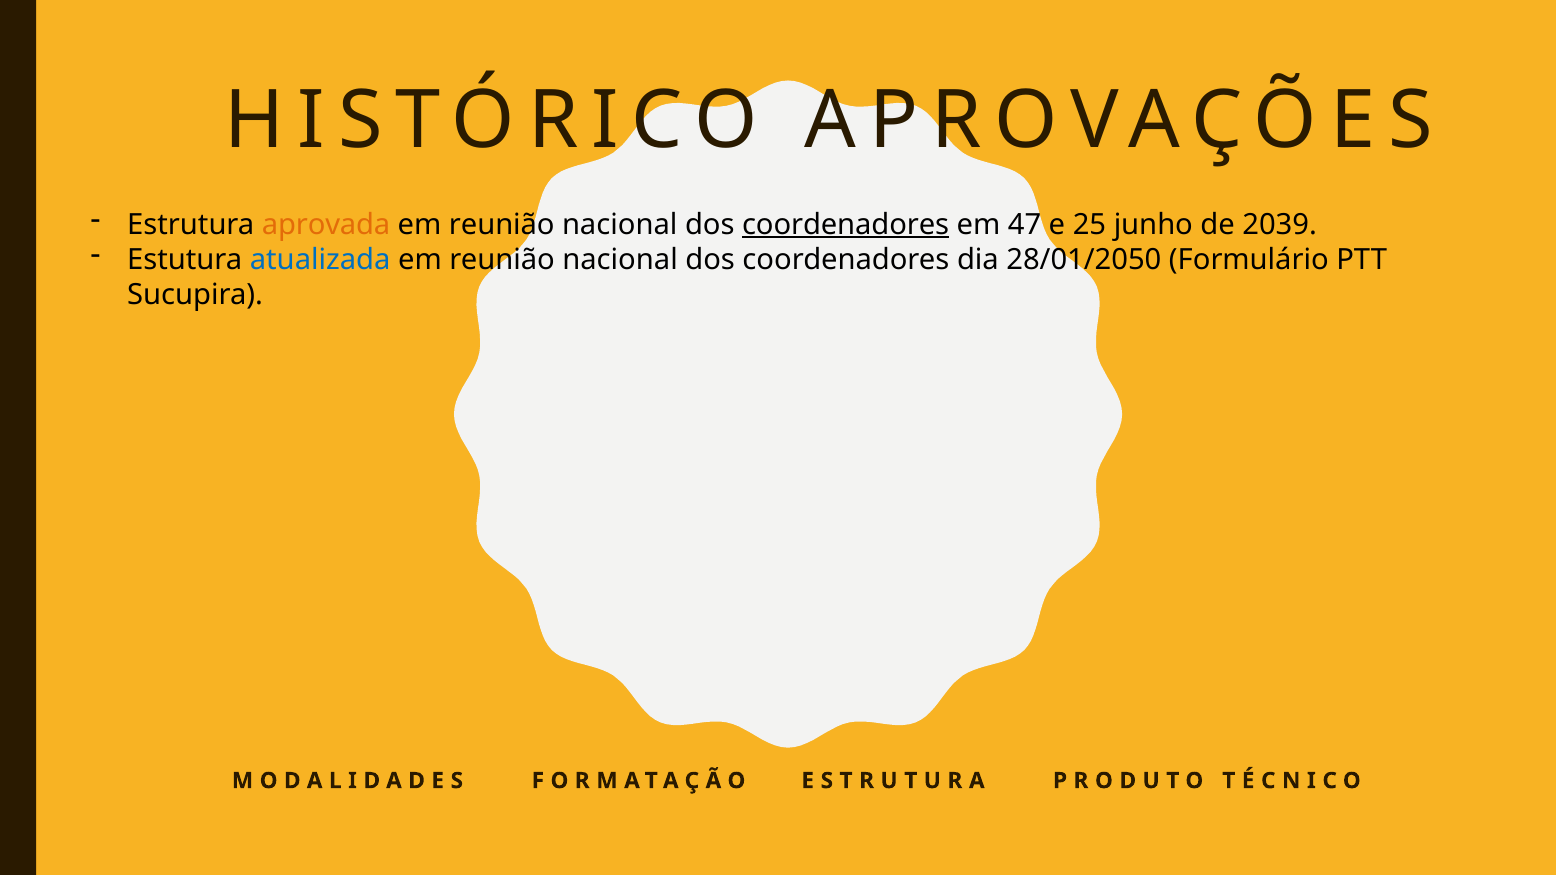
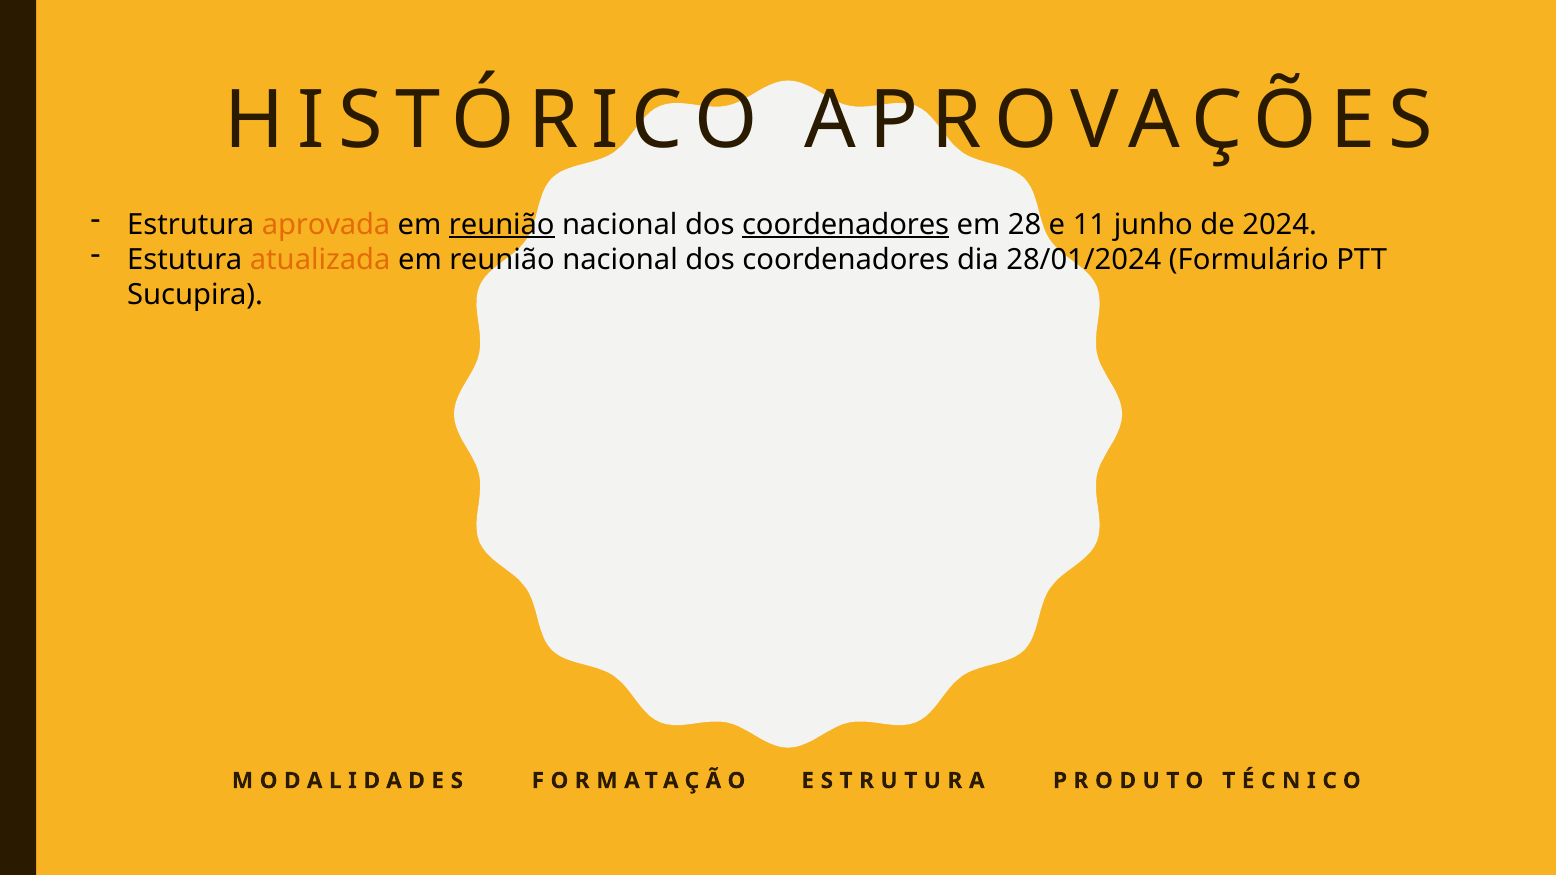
reunião at (502, 225) underline: none -> present
47: 47 -> 28
25: 25 -> 11
2039: 2039 -> 2024
atualizada colour: blue -> orange
28/01/2050: 28/01/2050 -> 28/01/2024
